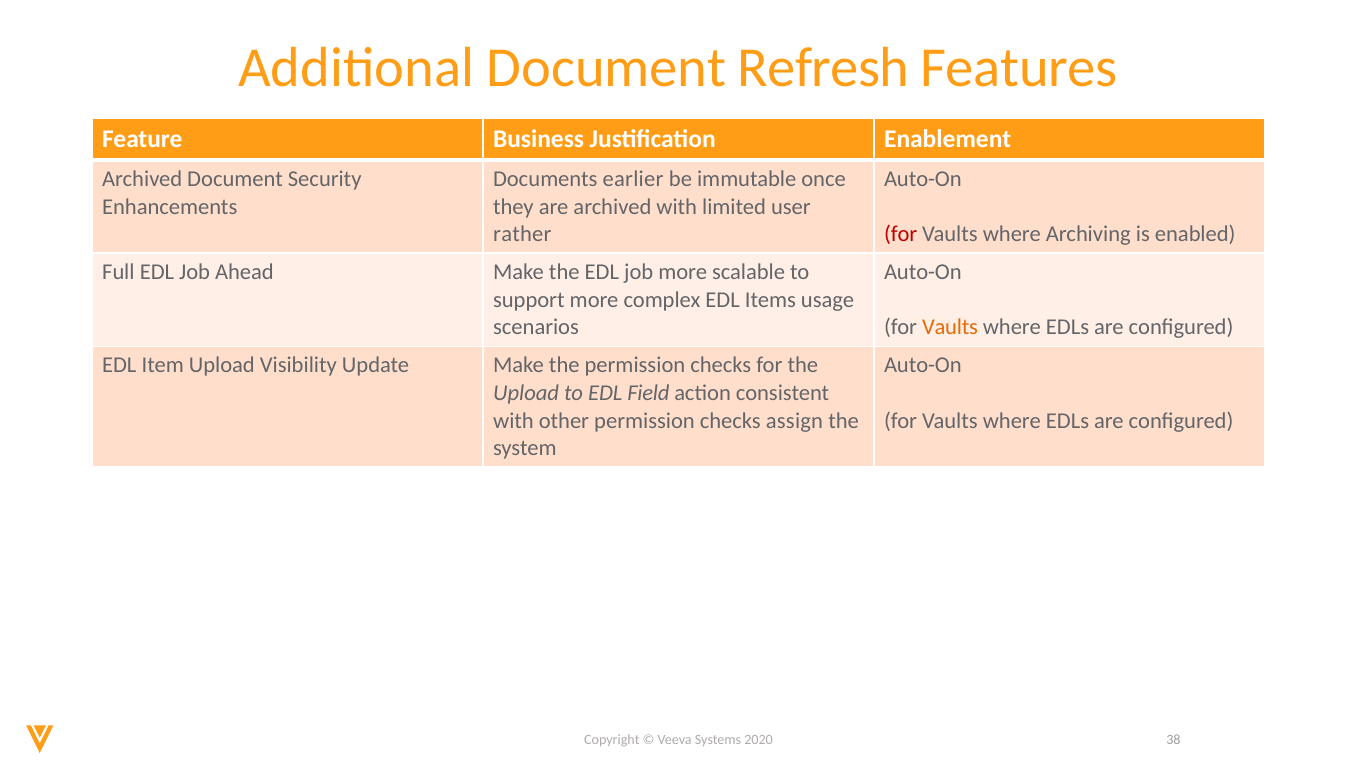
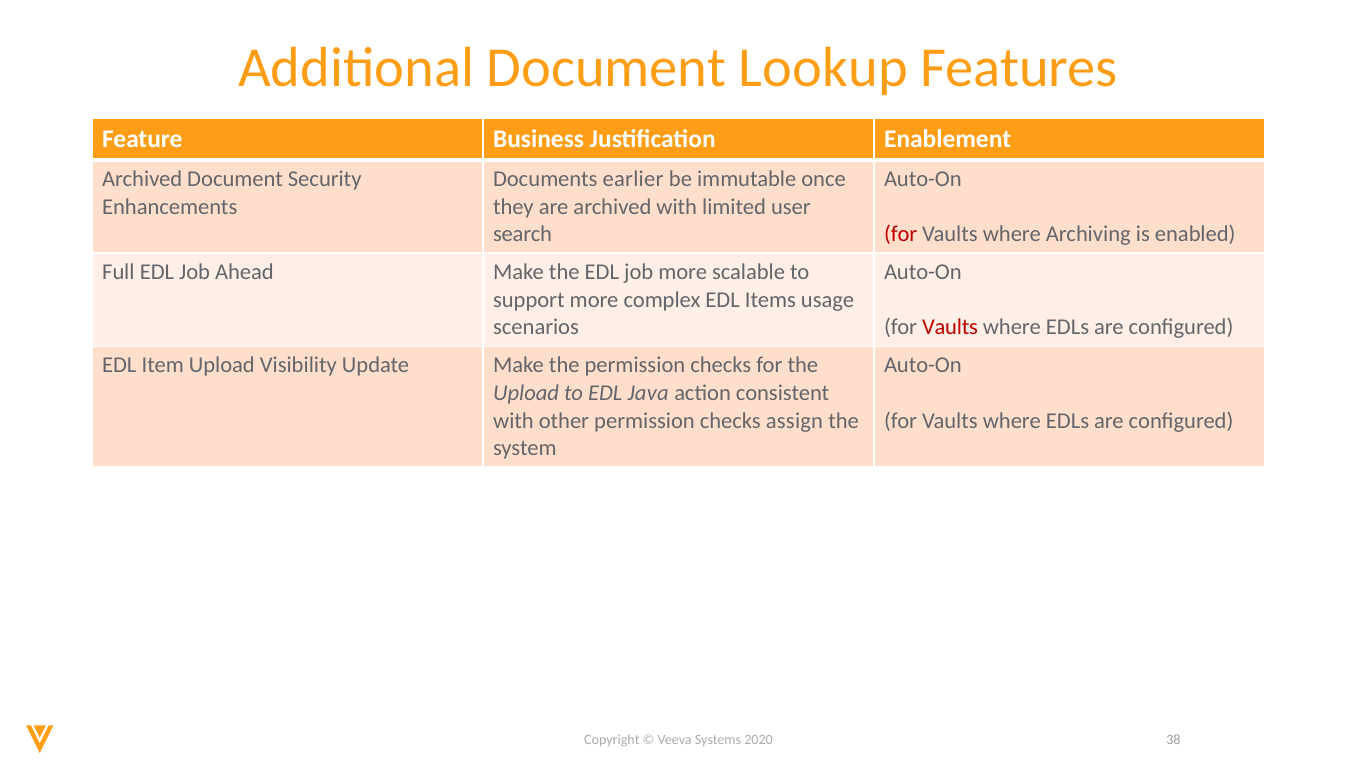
Refresh: Refresh -> Lookup
rather: rather -> search
Vaults at (950, 328) colour: orange -> red
Field: Field -> Java
